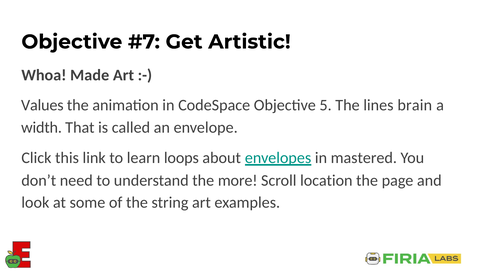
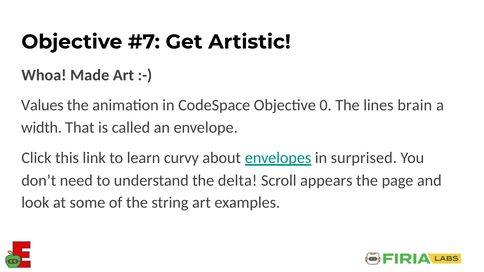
5: 5 -> 0
loops: loops -> curvy
mastered: mastered -> surprised
more: more -> delta
location: location -> appears
